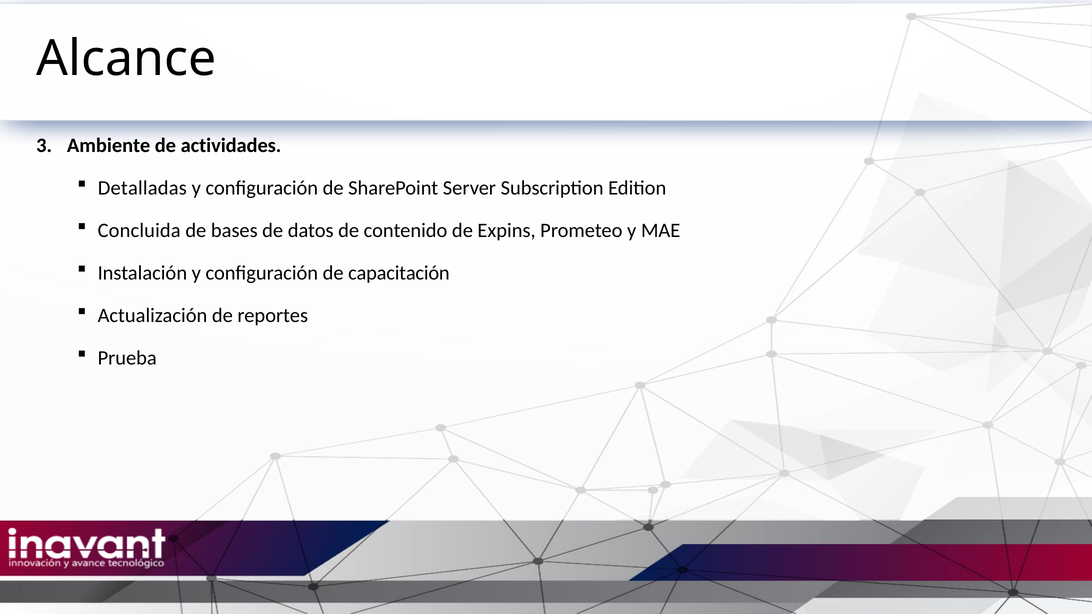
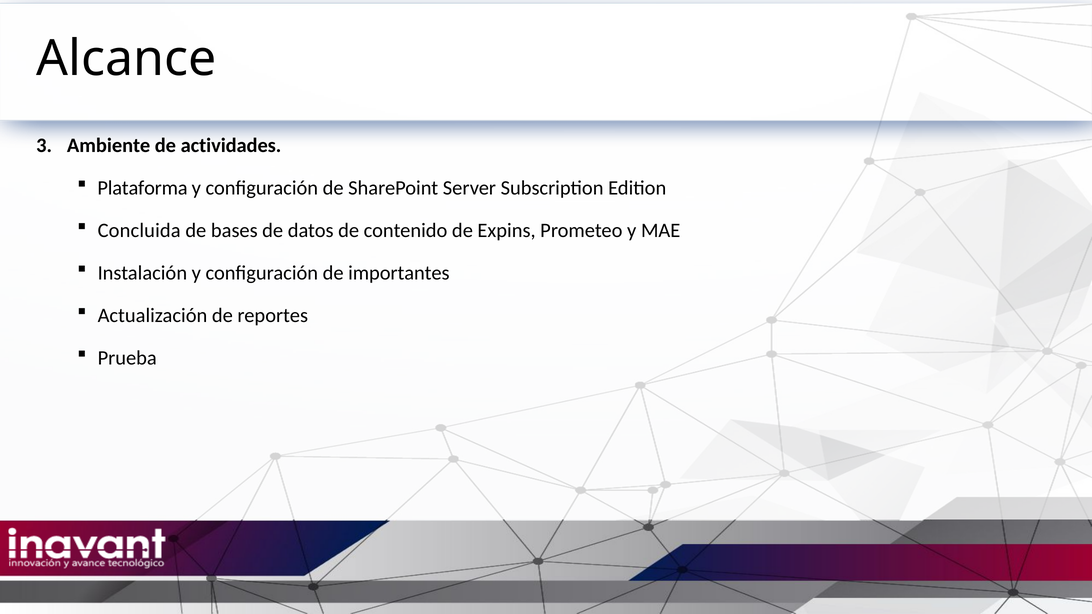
Detalladas: Detalladas -> Plataforma
capacitación: capacitación -> importantes
